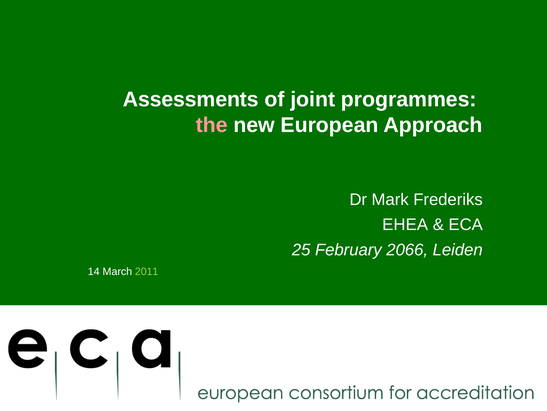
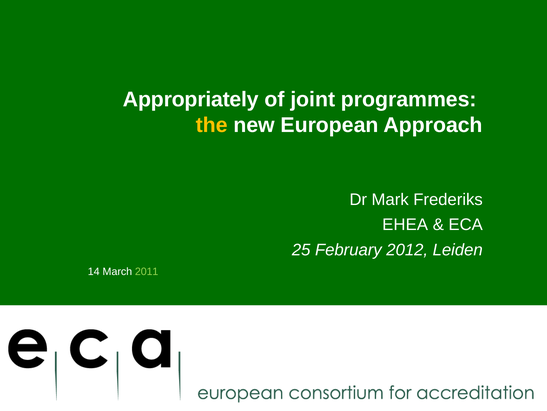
Assessments: Assessments -> Appropriately
the colour: pink -> yellow
2066: 2066 -> 2012
